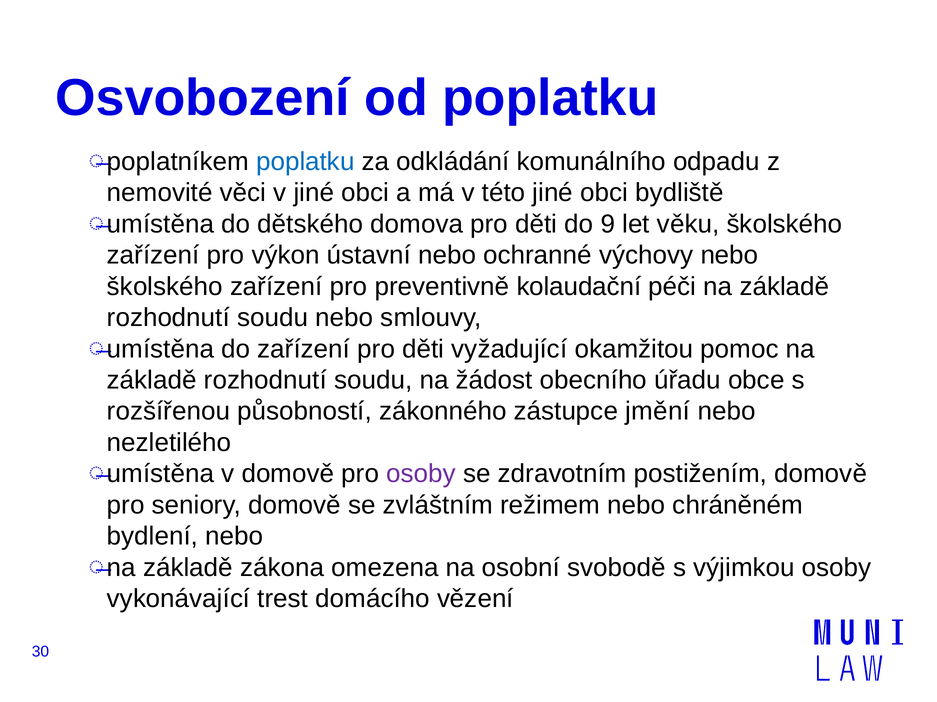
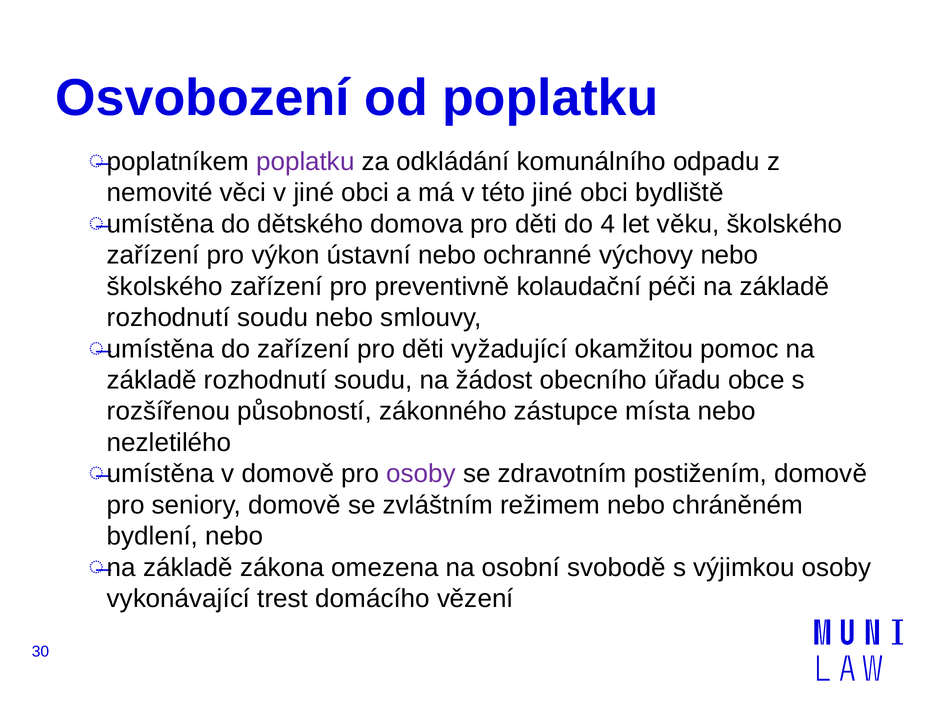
poplatku at (305, 162) colour: blue -> purple
9: 9 -> 4
jmění: jmění -> místa
